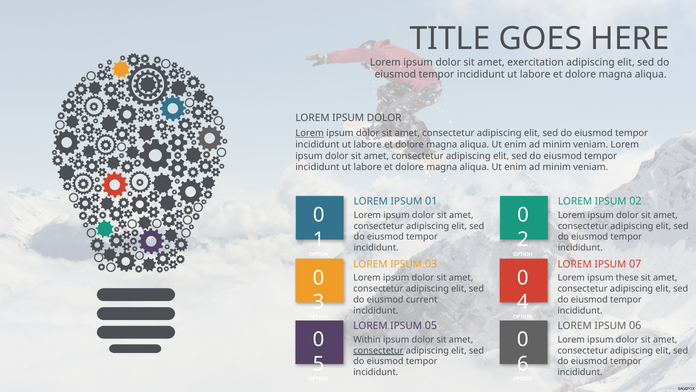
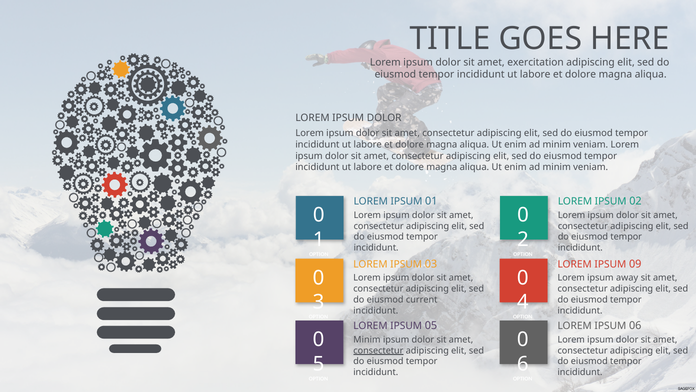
Lorem at (310, 133) underline: present -> none
07: 07 -> 09
these: these -> away
Within at (367, 339): Within -> Minim
